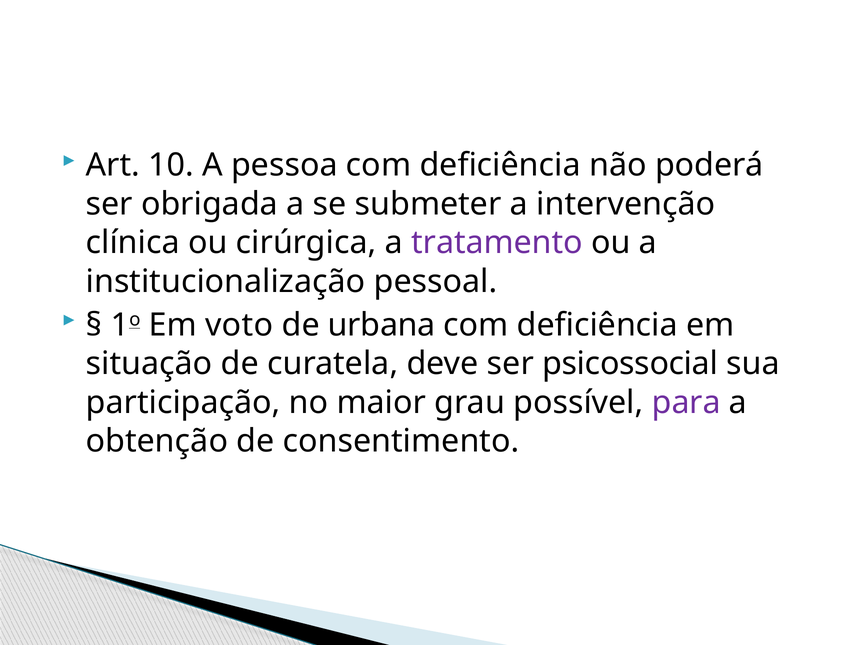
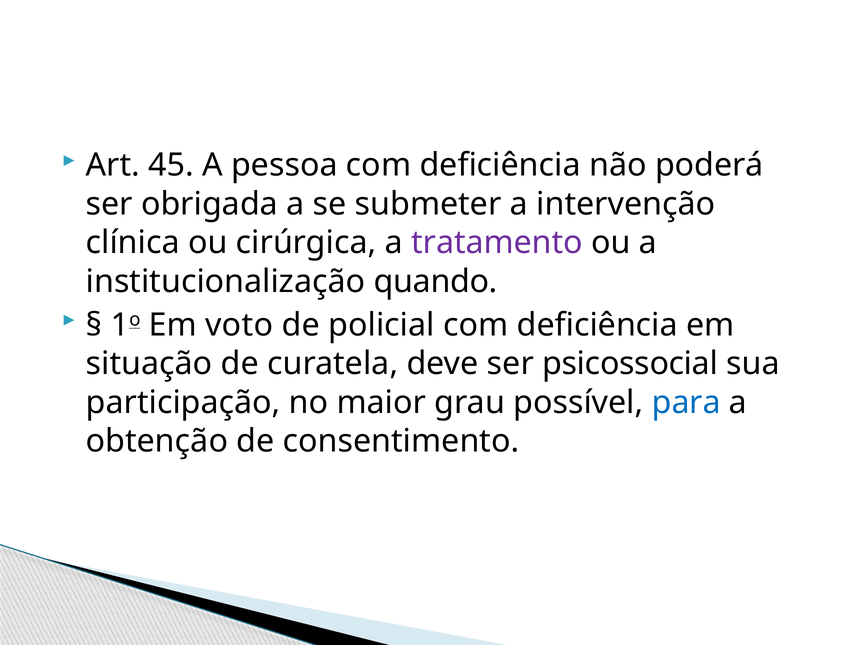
10: 10 -> 45
pessoal: pessoal -> quando
urbana: urbana -> policial
para colour: purple -> blue
